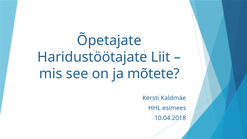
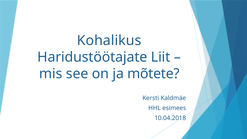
Õpetajate: Õpetajate -> Kohalikus
